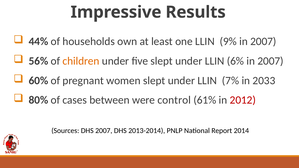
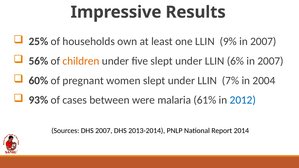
44%: 44% -> 25%
2033: 2033 -> 2004
80%: 80% -> 93%
control: control -> malaria
2012 colour: red -> blue
